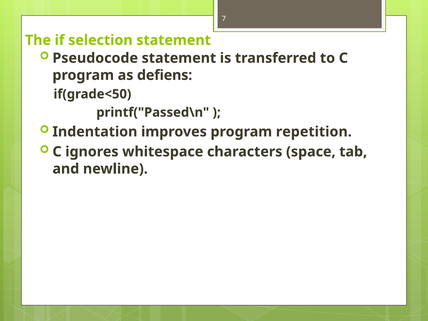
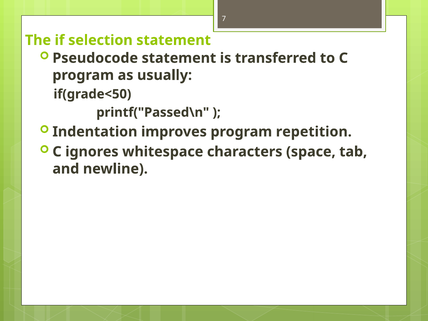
defiens: defiens -> usually
